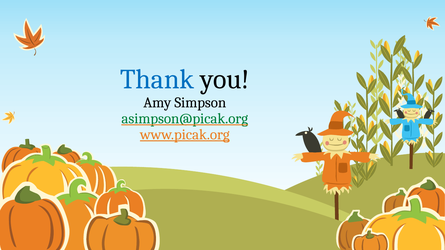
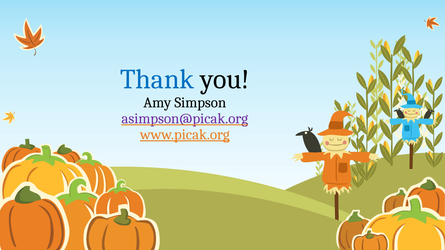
asimpson@picak.org colour: green -> purple
